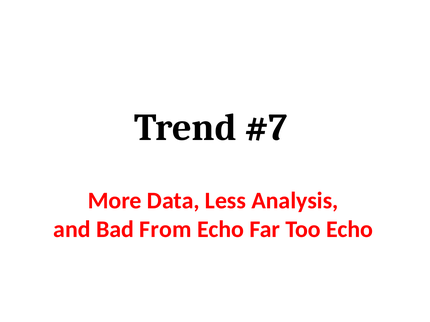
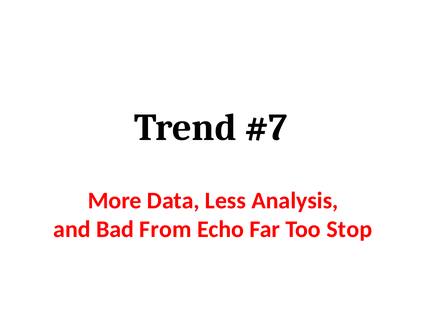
Too Echo: Echo -> Stop
